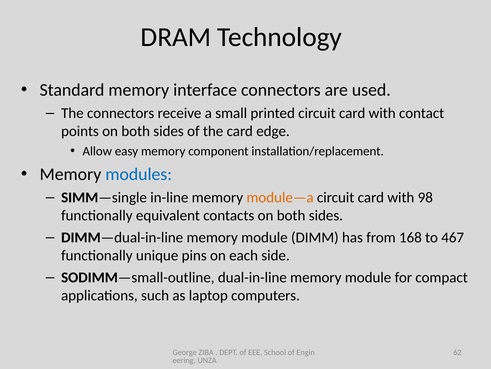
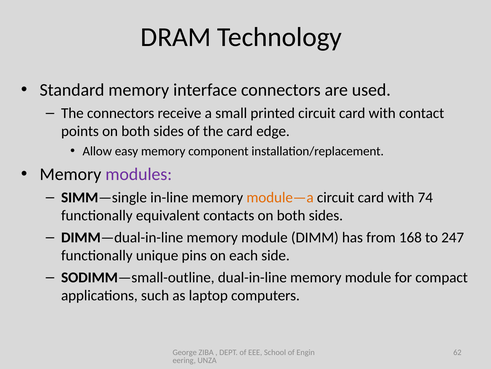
modules colour: blue -> purple
98: 98 -> 74
467: 467 -> 247
